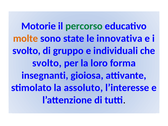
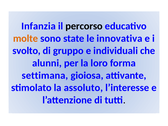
Motorie: Motorie -> Infanzia
percorso colour: green -> black
svolto at (47, 63): svolto -> alunni
insegnanti: insegnanti -> settimana
